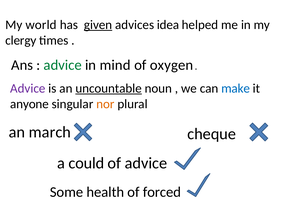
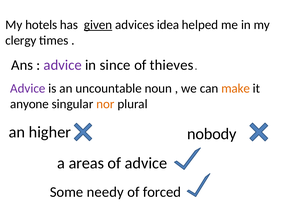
world: world -> hotels
advice at (63, 65) colour: green -> purple
mind: mind -> since
oxygen: oxygen -> thieves
uncountable underline: present -> none
make colour: blue -> orange
march: march -> higher
cheque: cheque -> nobody
could: could -> areas
health: health -> needy
